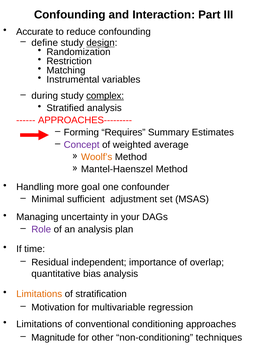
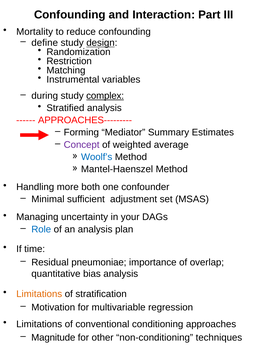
Accurate: Accurate -> Mortality
Requires: Requires -> Mediator
Woolf’s colour: orange -> blue
goal: goal -> both
Role colour: purple -> blue
independent: independent -> pneumoniae
